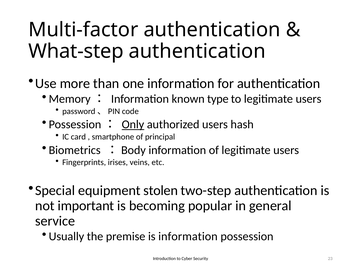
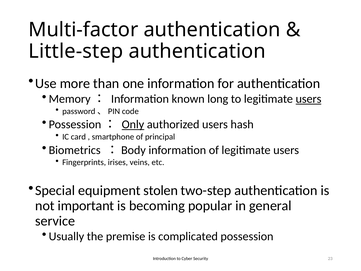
What-step: What-step -> Little-step
type: type -> long
users at (309, 99) underline: none -> present
is information: information -> complicated
